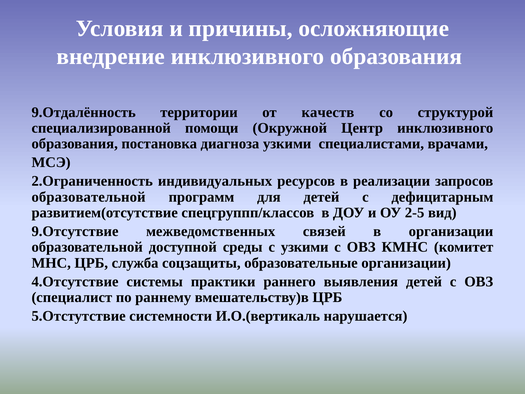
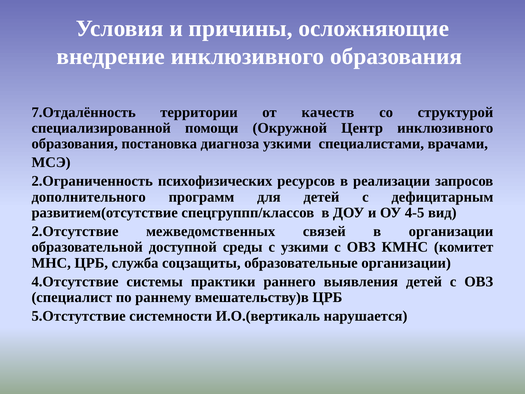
9.Отдалённость: 9.Отдалённость -> 7.Отдалённость
индивидуальных: индивидуальных -> психофизических
образовательной at (89, 197): образовательной -> дополнительного
2-5: 2-5 -> 4-5
9.Отсутствие: 9.Отсутствие -> 2.Отсутствие
